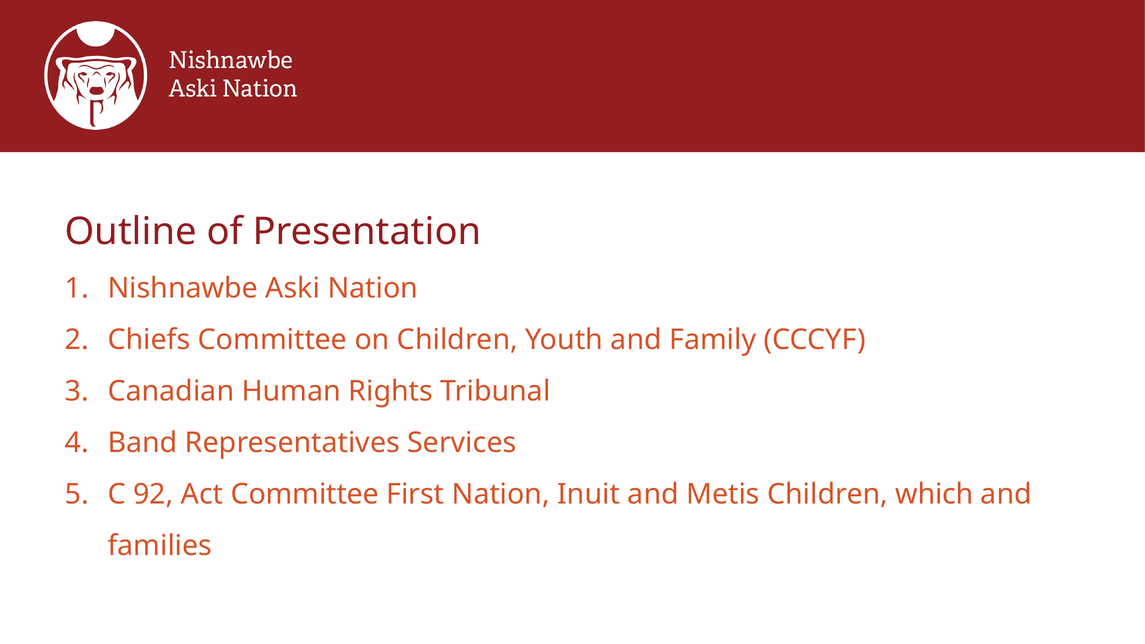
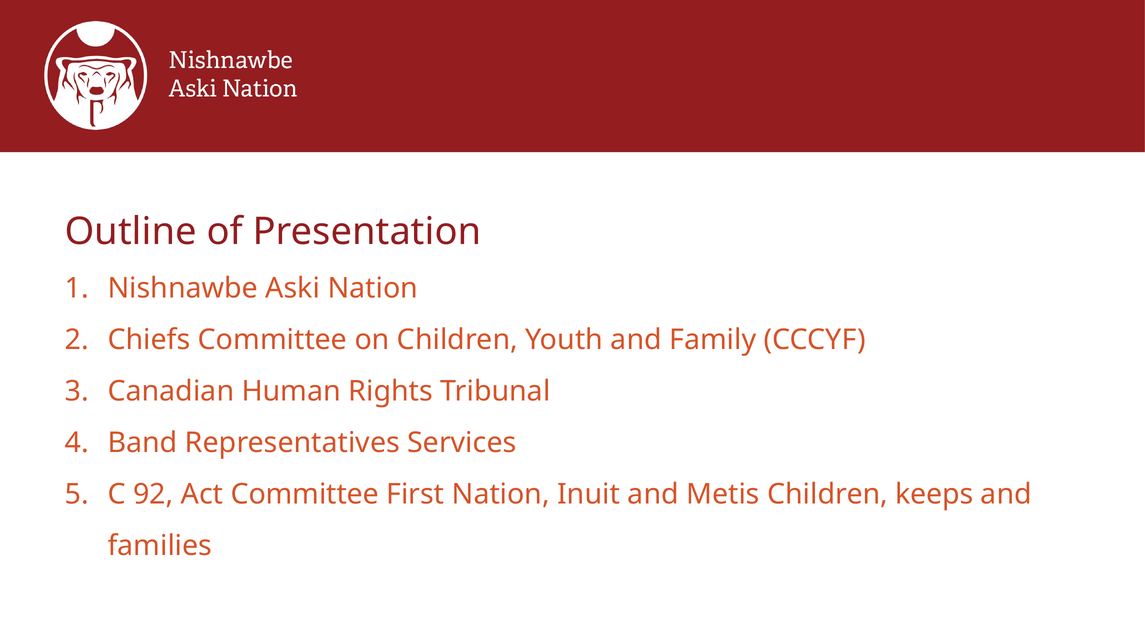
which: which -> keeps
